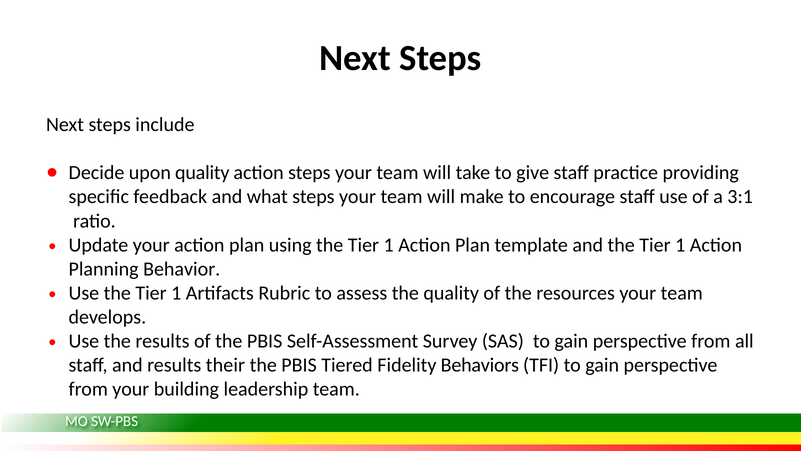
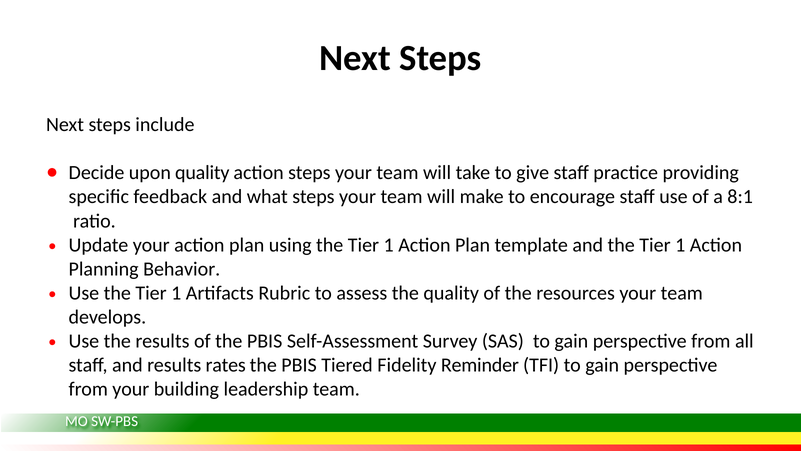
3:1: 3:1 -> 8:1
their: their -> rates
Behaviors: Behaviors -> Reminder
